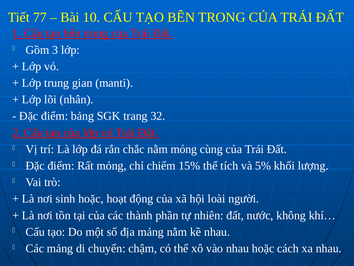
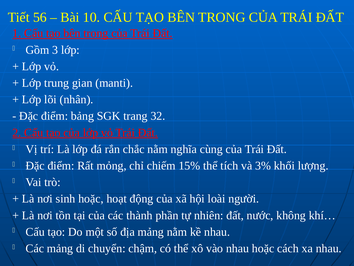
77: 77 -> 56
nằm mỏng: mỏng -> nghĩa
5%: 5% -> 3%
